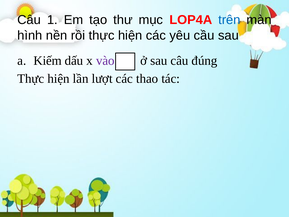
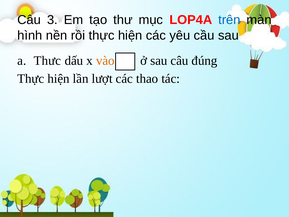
1: 1 -> 3
Kiếm: Kiếm -> Thưc
vào colour: purple -> orange
